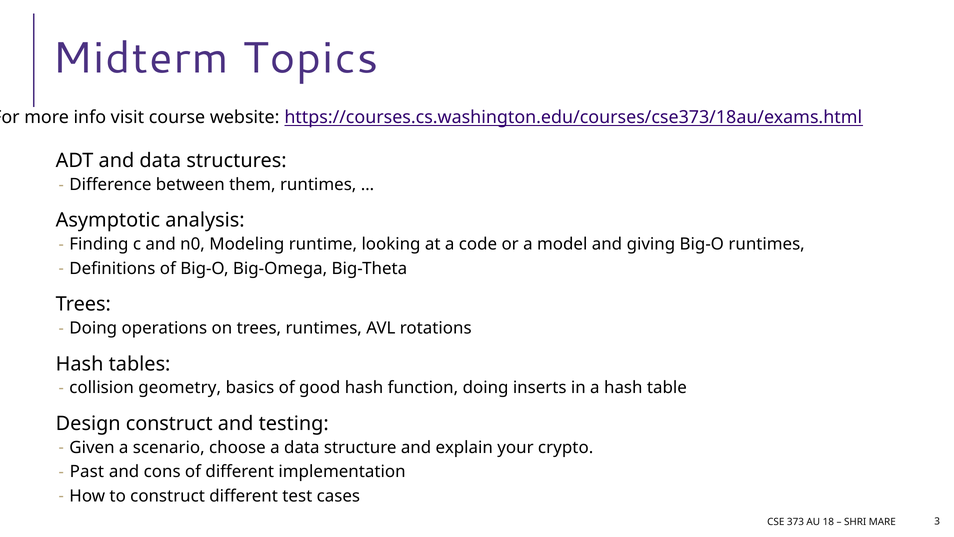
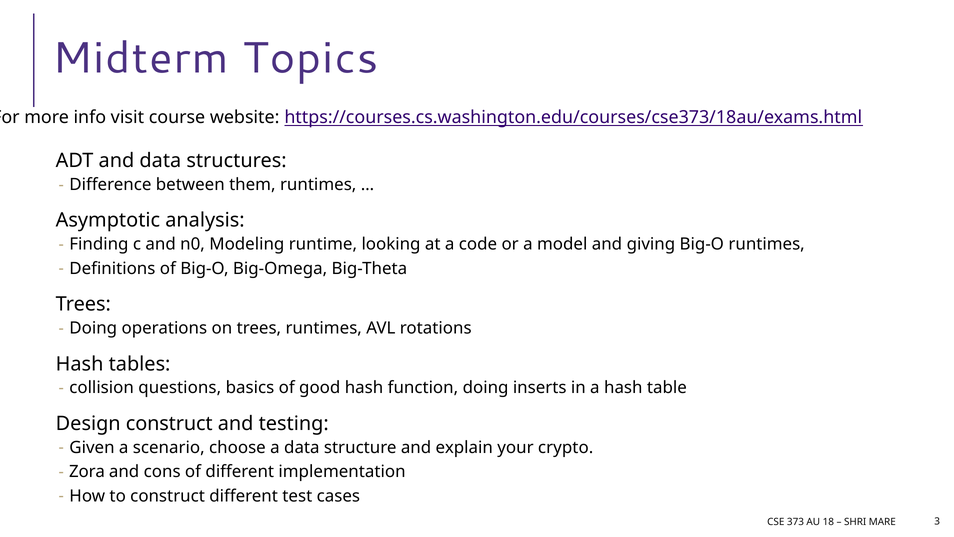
geometry: geometry -> questions
Past: Past -> Zora
